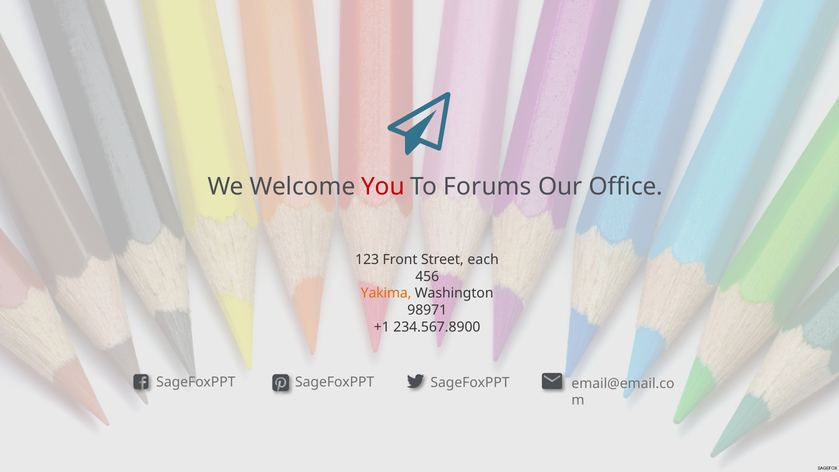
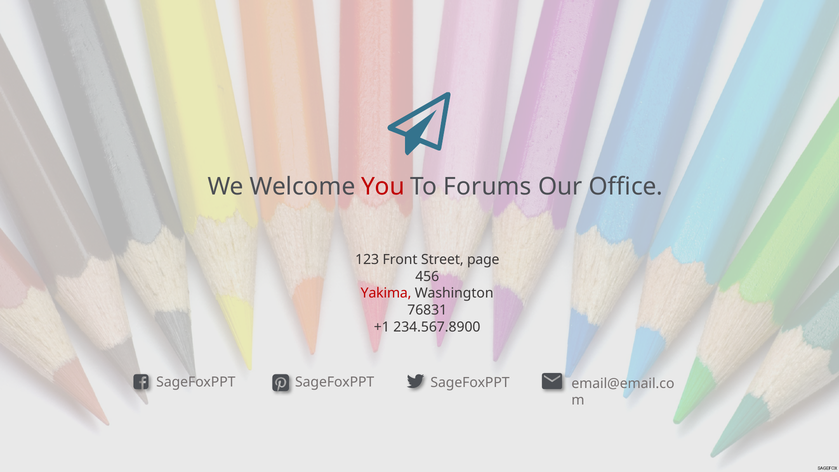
each: each -> page
Yakima colour: orange -> red
98971: 98971 -> 76831
